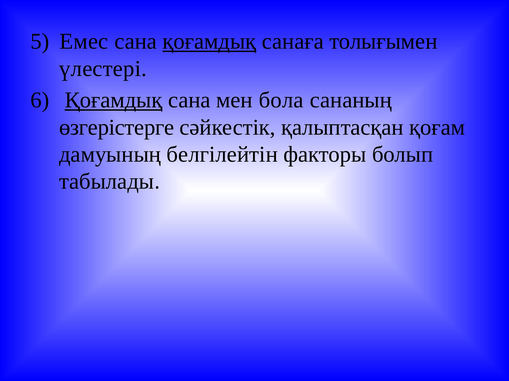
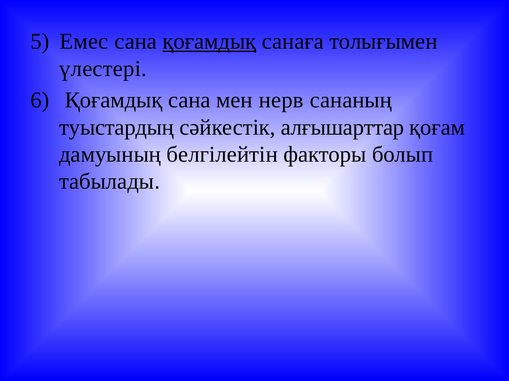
Қоғамдық at (114, 100) underline: present -> none
бола: бола -> нерв
өзгерістерге: өзгерістерге -> туыстардың
қалыптасқан: қалыптасқан -> алғышарттар
